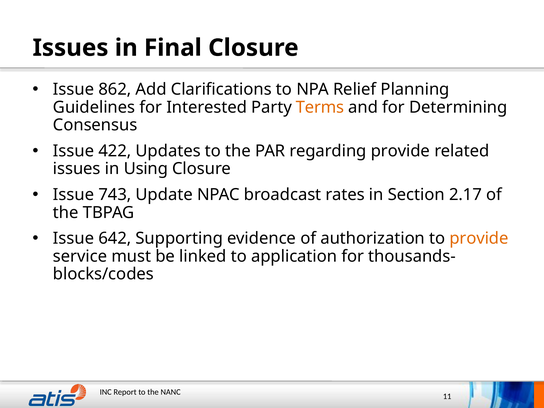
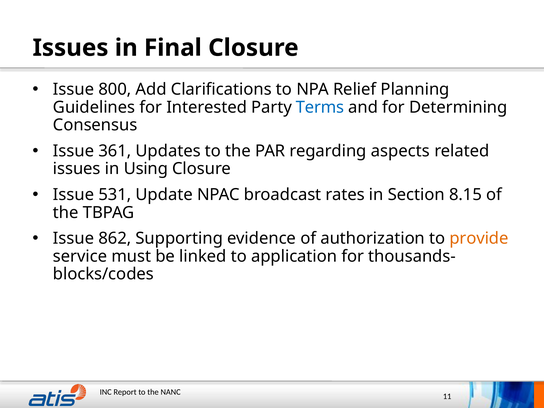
862: 862 -> 800
Terms colour: orange -> blue
422: 422 -> 361
regarding provide: provide -> aspects
743: 743 -> 531
2.17: 2.17 -> 8.15
642: 642 -> 862
